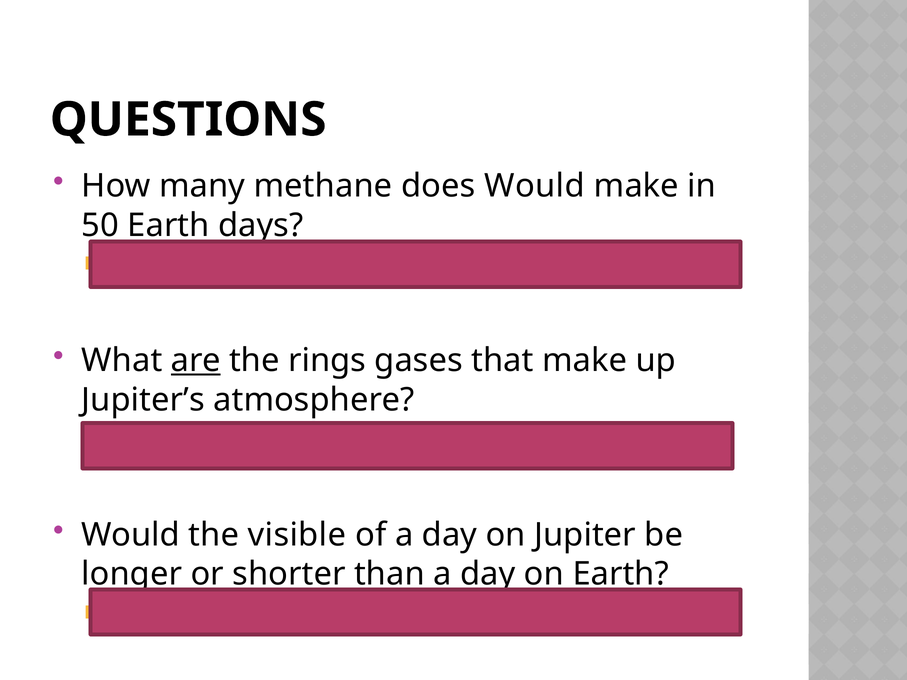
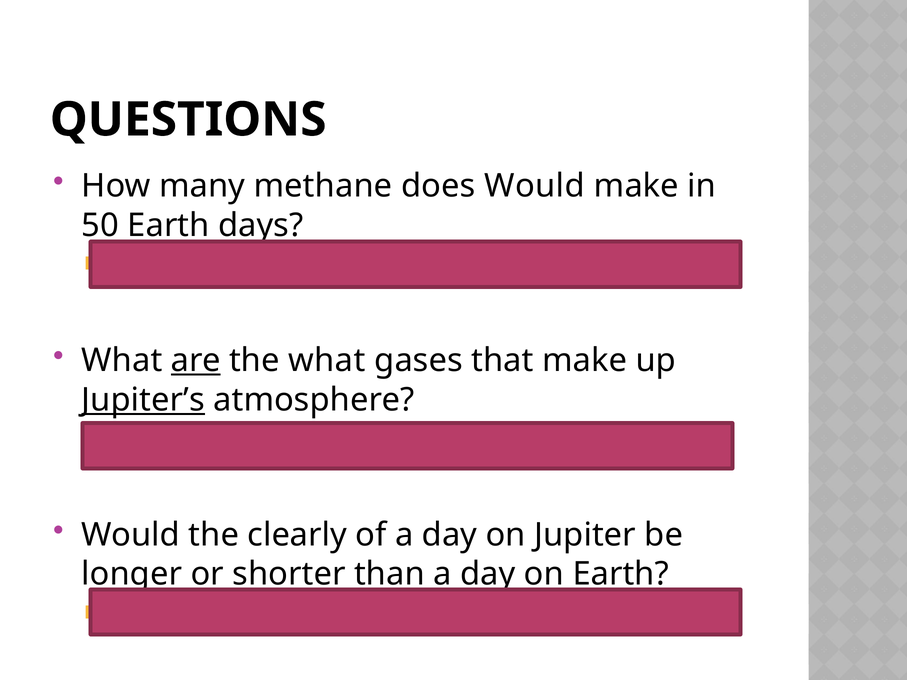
the rings: rings -> what
Jupiter’s underline: none -> present
visible: visible -> clearly
